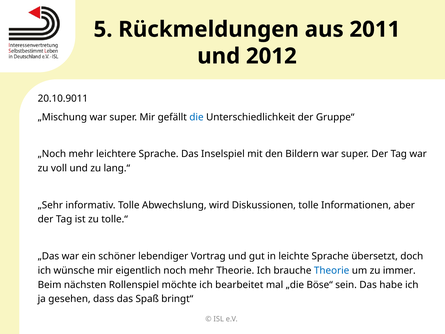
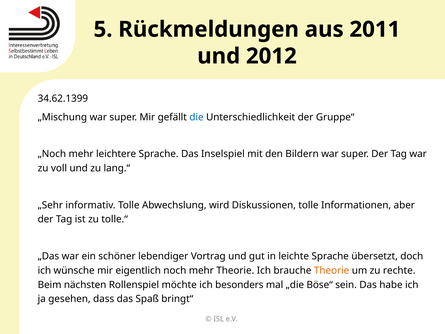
20.10.9011: 20.10.9011 -> 34.62.1399
Theorie at (332, 270) colour: blue -> orange
immer: immer -> rechte
bearbeitet: bearbeitet -> besonders
